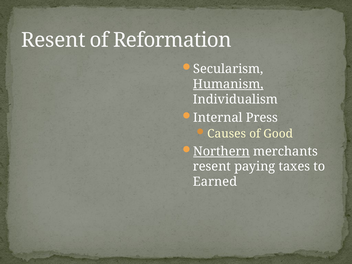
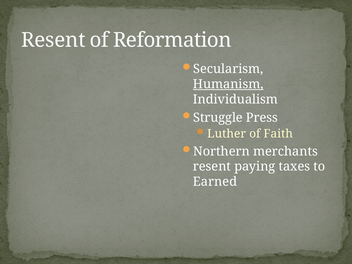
Internal: Internal -> Struggle
Causes: Causes -> Luther
Good: Good -> Faith
Northern underline: present -> none
